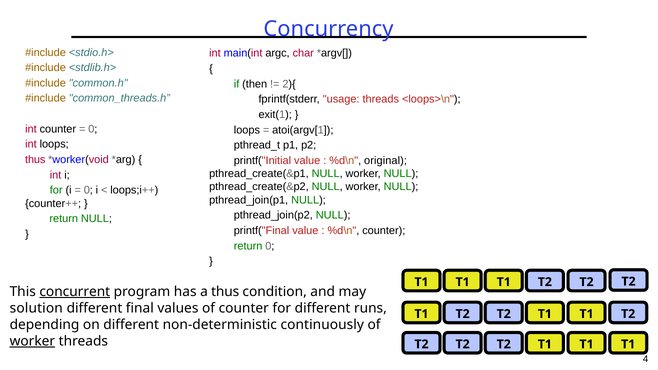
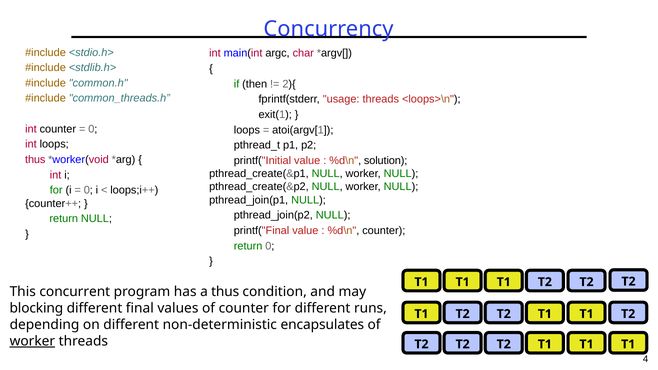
original: original -> solution
concurrent underline: present -> none
solution: solution -> blocking
continuously: continuously -> encapsulates
